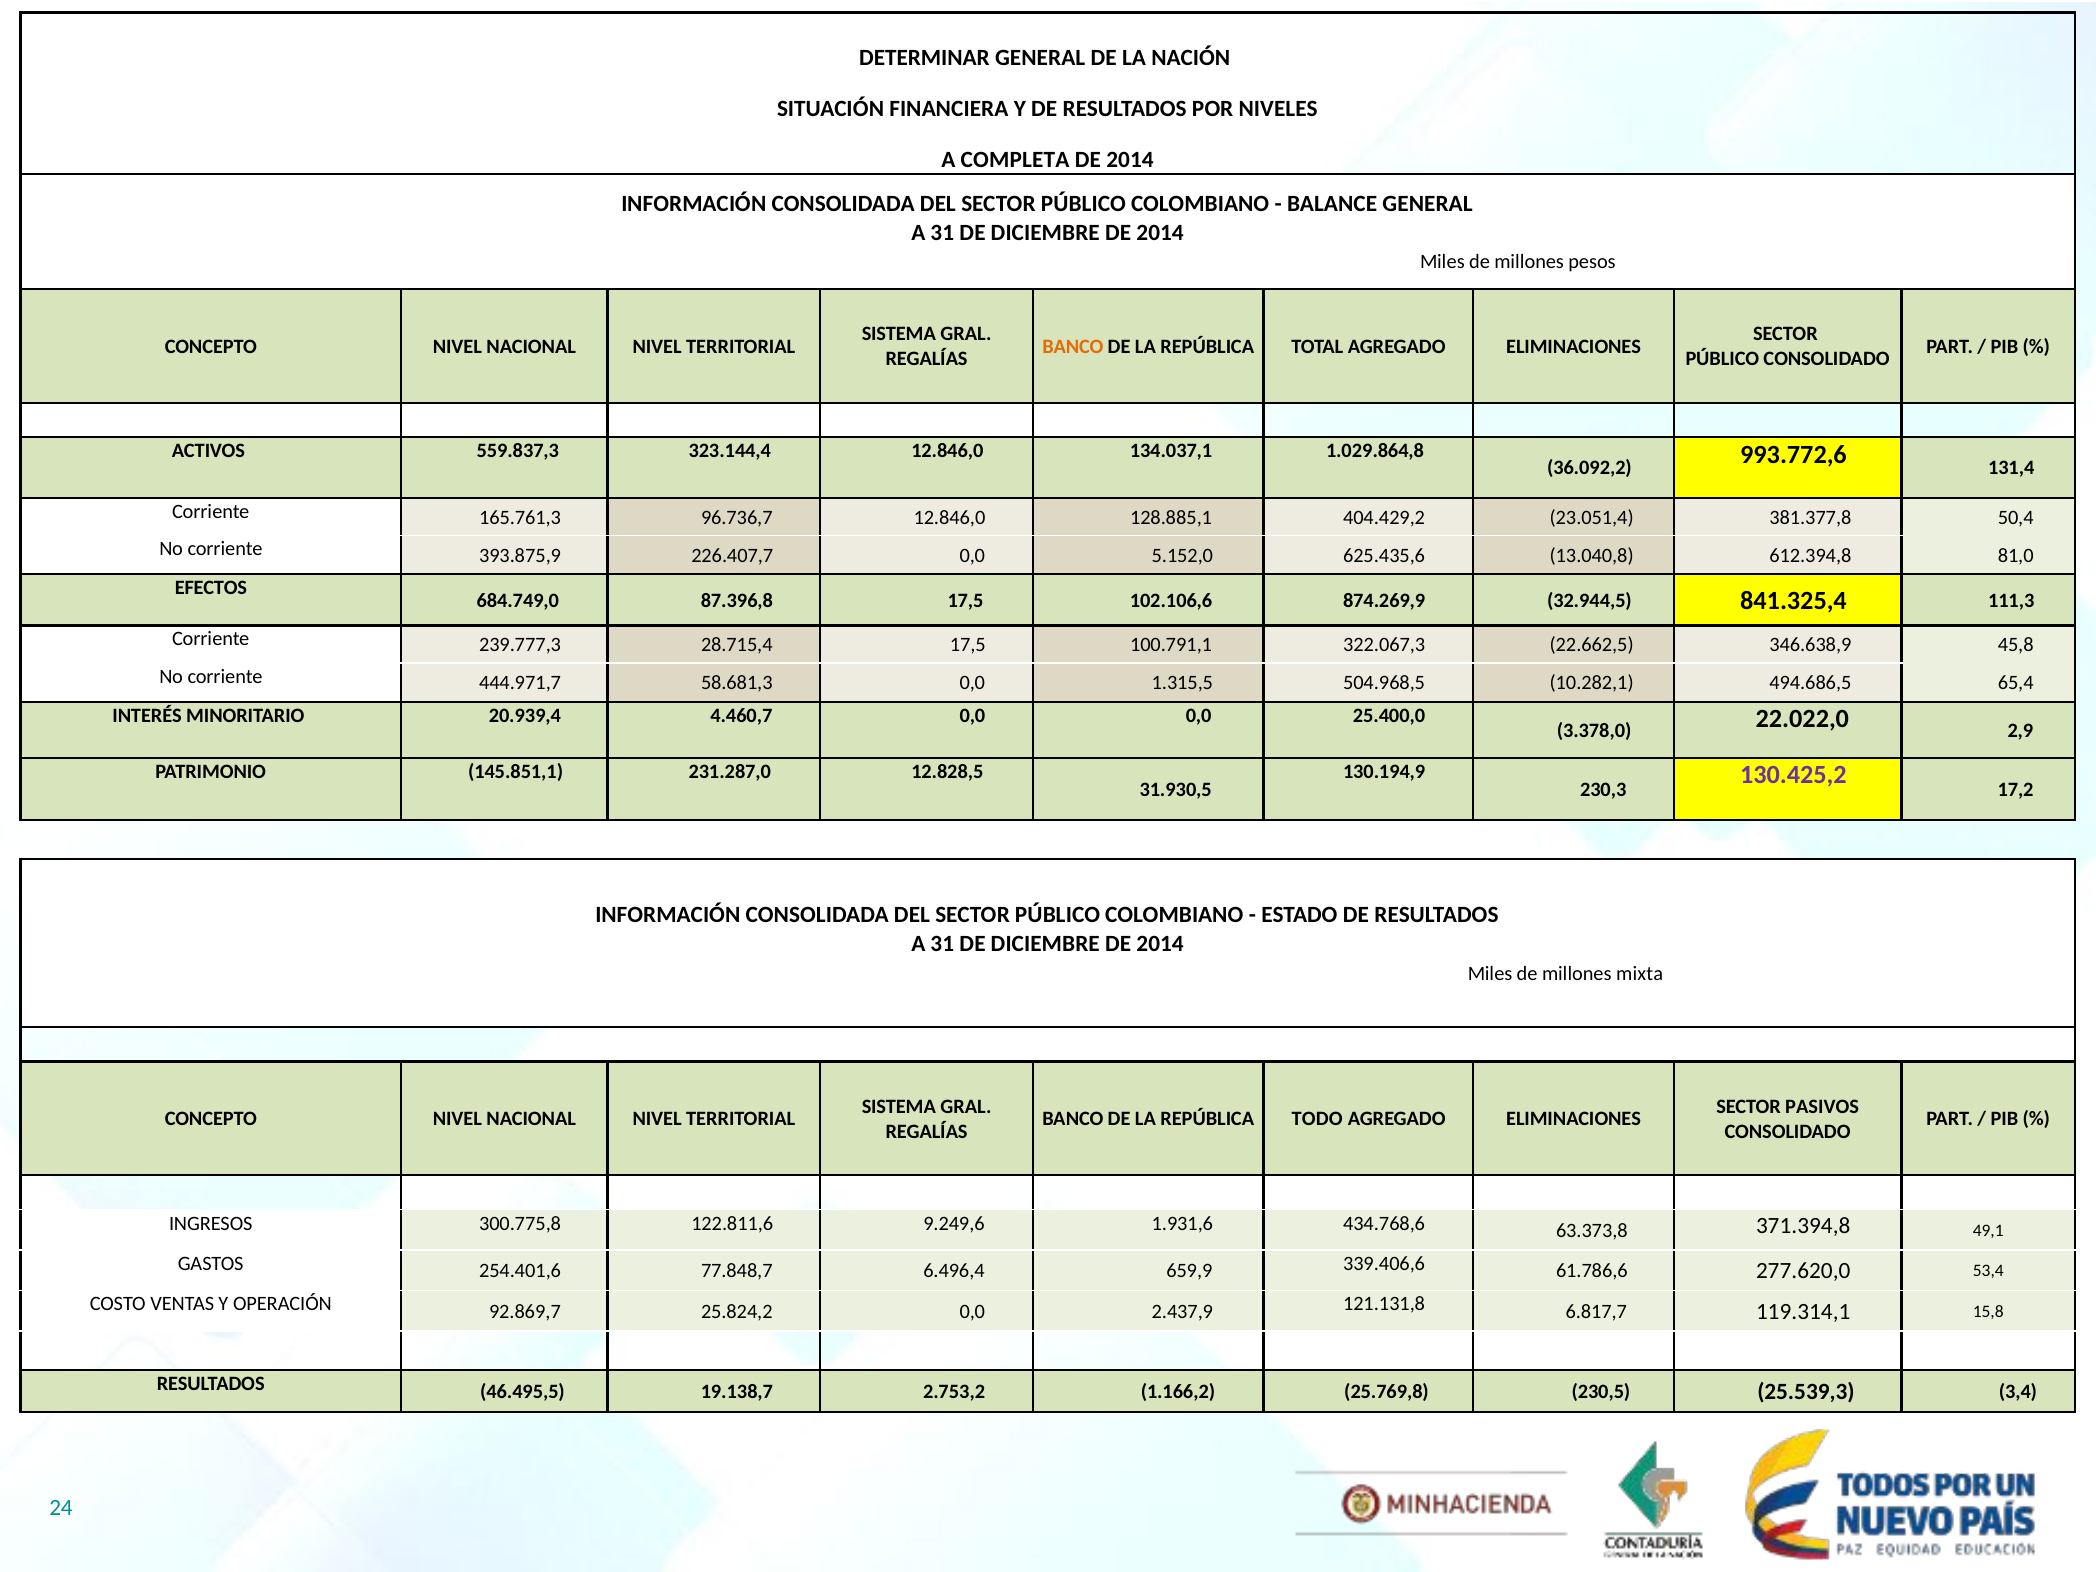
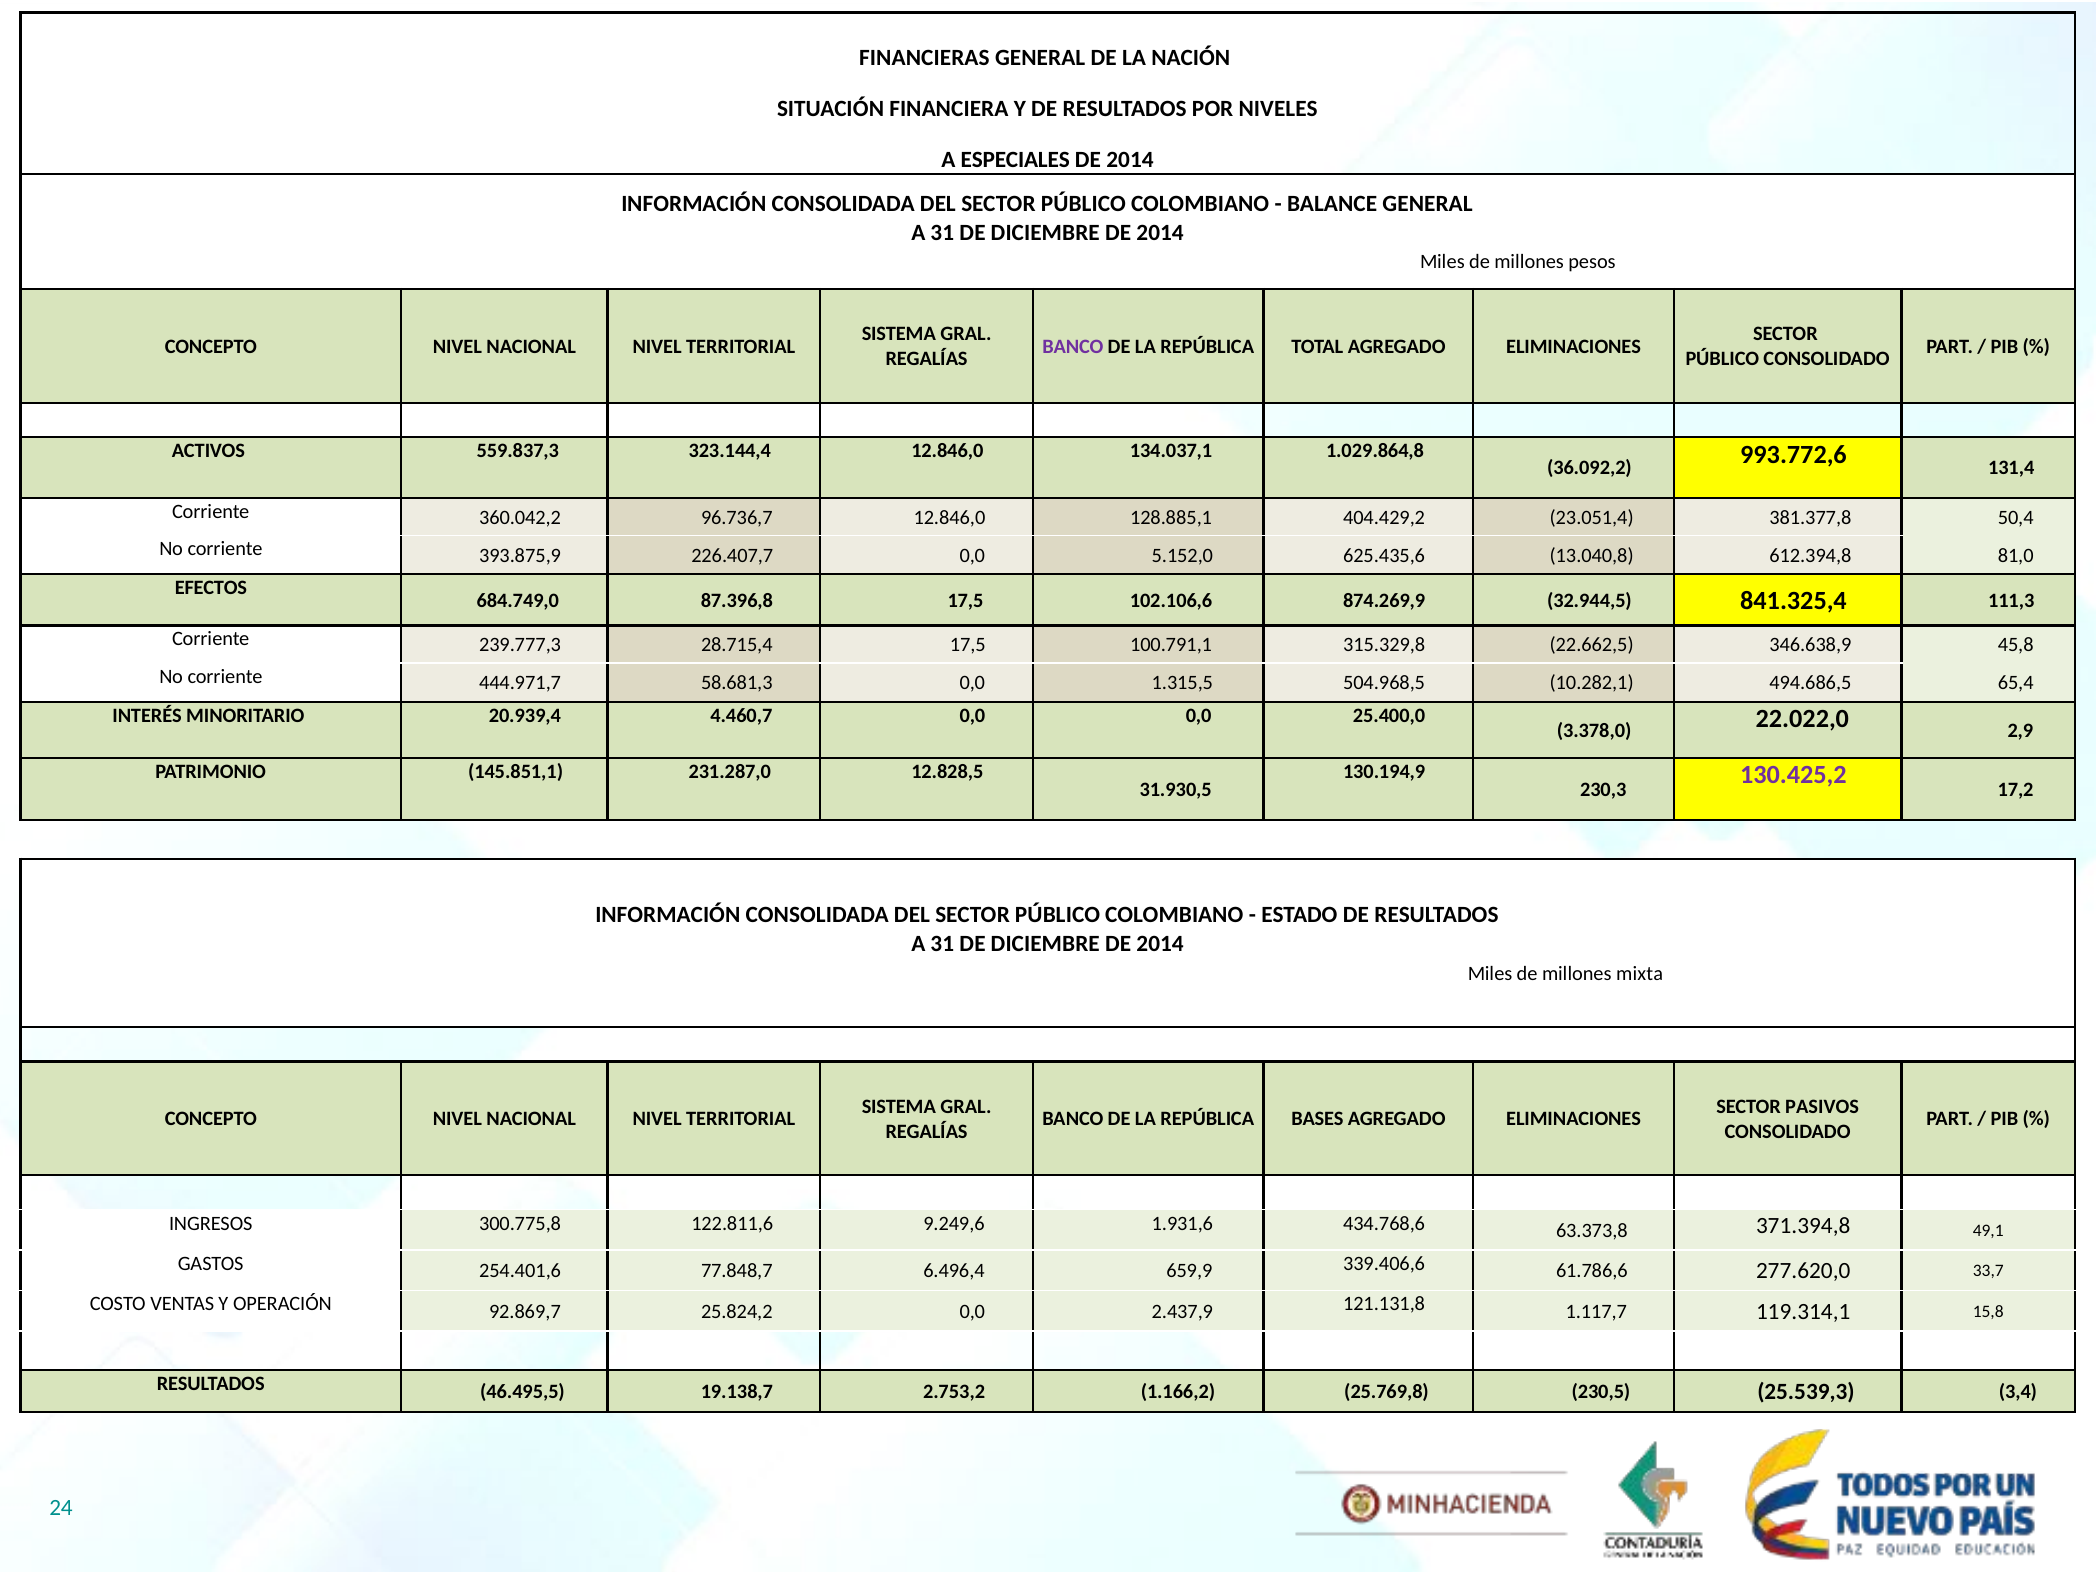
DETERMINAR: DETERMINAR -> FINANCIERAS
COMPLETA: COMPLETA -> ESPECIALES
BANCO at (1073, 347) colour: orange -> purple
165.761,3: 165.761,3 -> 360.042,2
322.067,3: 322.067,3 -> 315.329,8
TODO: TODO -> BASES
53,4: 53,4 -> 33,7
6.817,7: 6.817,7 -> 1.117,7
